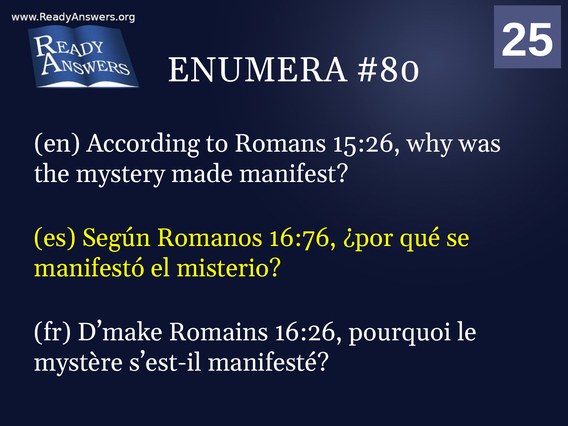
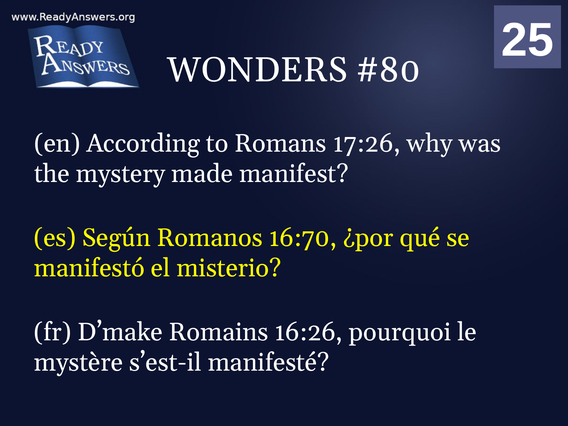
ENUMERA: ENUMERA -> WONDERS
15:26: 15:26 -> 17:26
16:76: 16:76 -> 16:70
